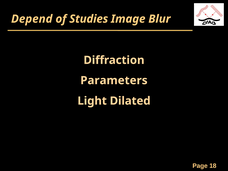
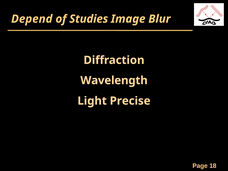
Parameters: Parameters -> Wavelength
Dilated: Dilated -> Precise
